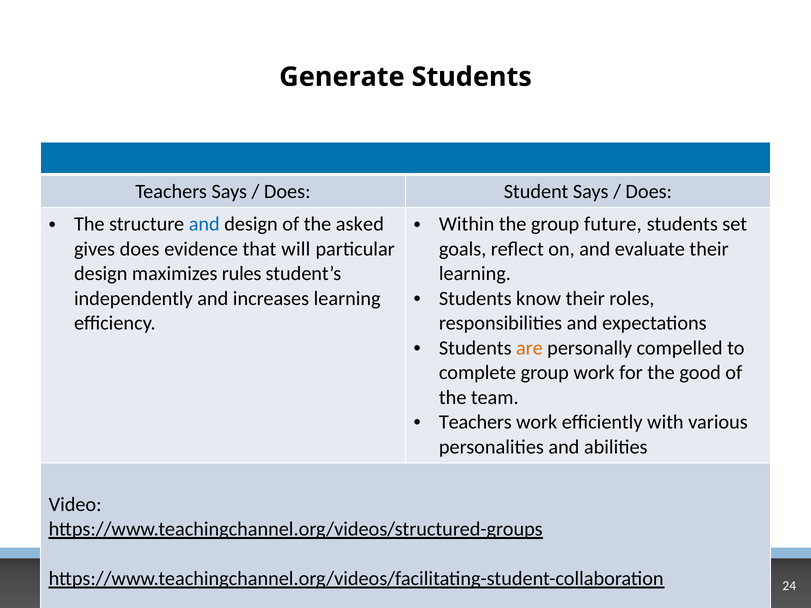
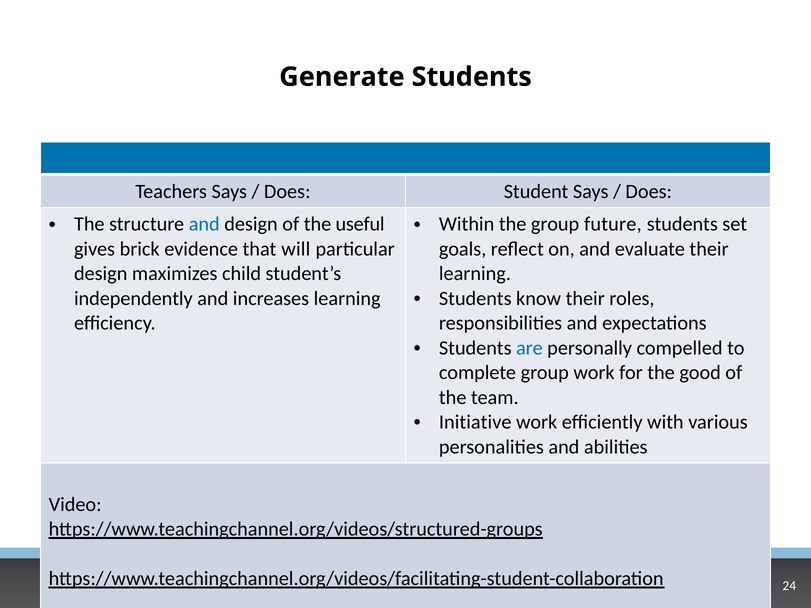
asked: asked -> useful
gives does: does -> brick
rules: rules -> child
are colour: orange -> blue
Teachers at (475, 422): Teachers -> Initiative
